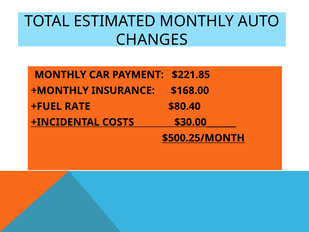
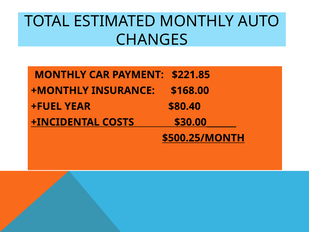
RATE: RATE -> YEAR
